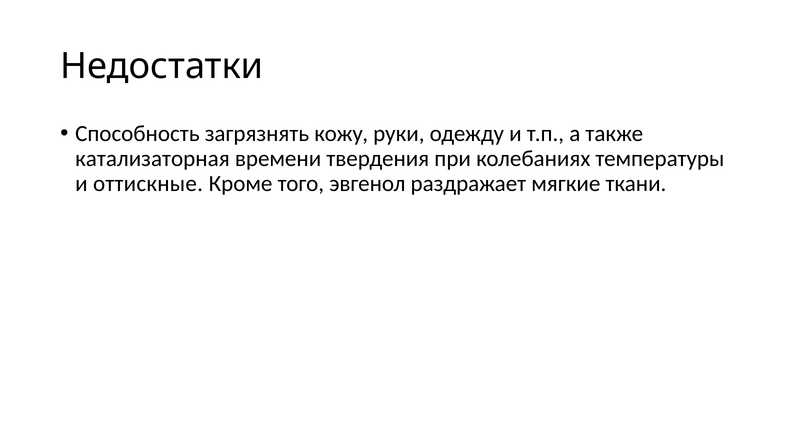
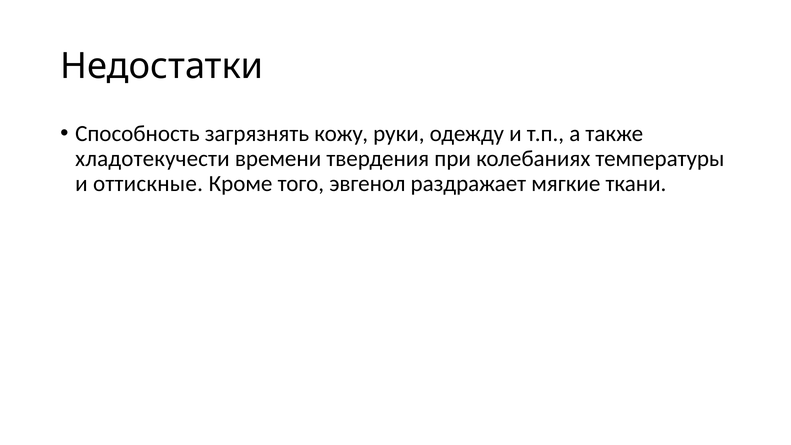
катализаторная: катализаторная -> хладотекучести
